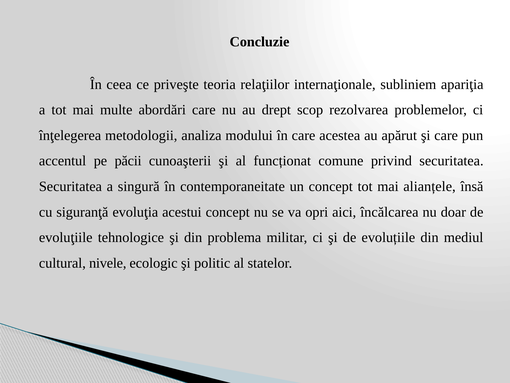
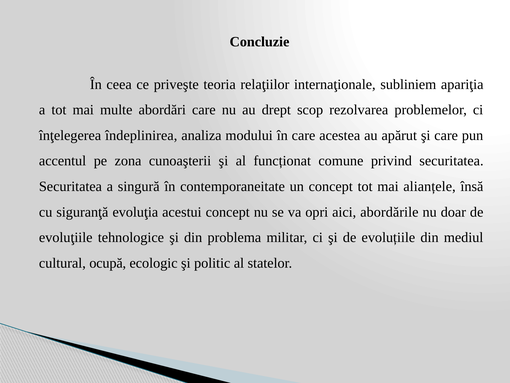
metodologii: metodologii -> îndeplinirea
păcii: păcii -> zona
încălcarea: încălcarea -> abordările
nivele: nivele -> ocupă
